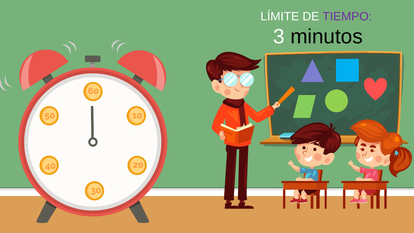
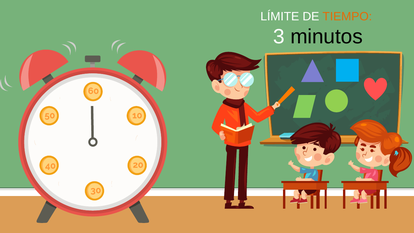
TIEMPO colour: purple -> orange
